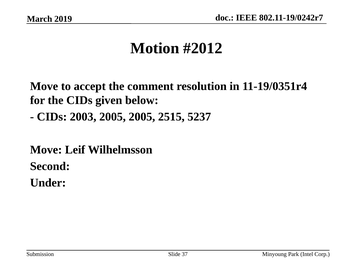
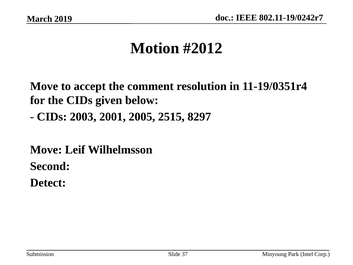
2003 2005: 2005 -> 2001
5237: 5237 -> 8297
Under: Under -> Detect
